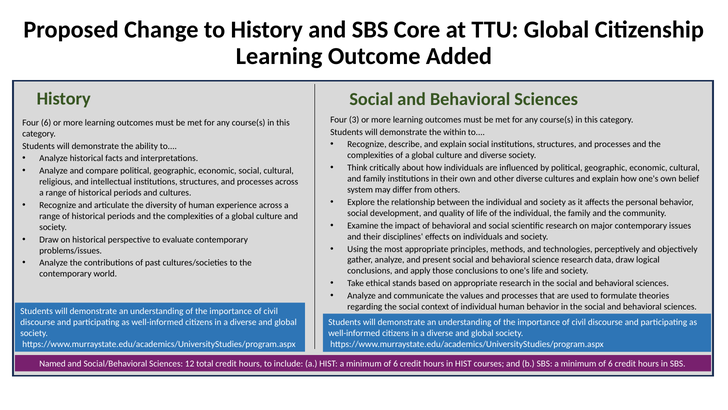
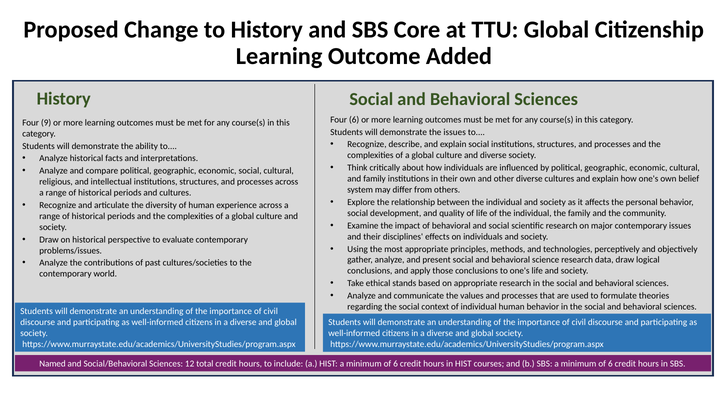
Four 3: 3 -> 6
Four 6: 6 -> 9
the within: within -> issues
